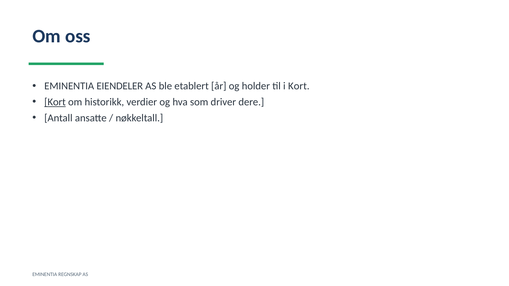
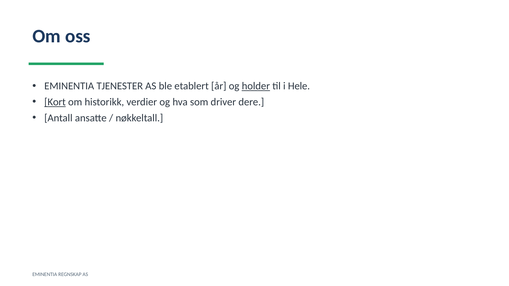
EIENDELER: EIENDELER -> TJENESTER
holder underline: none -> present
i Kort: Kort -> Hele
